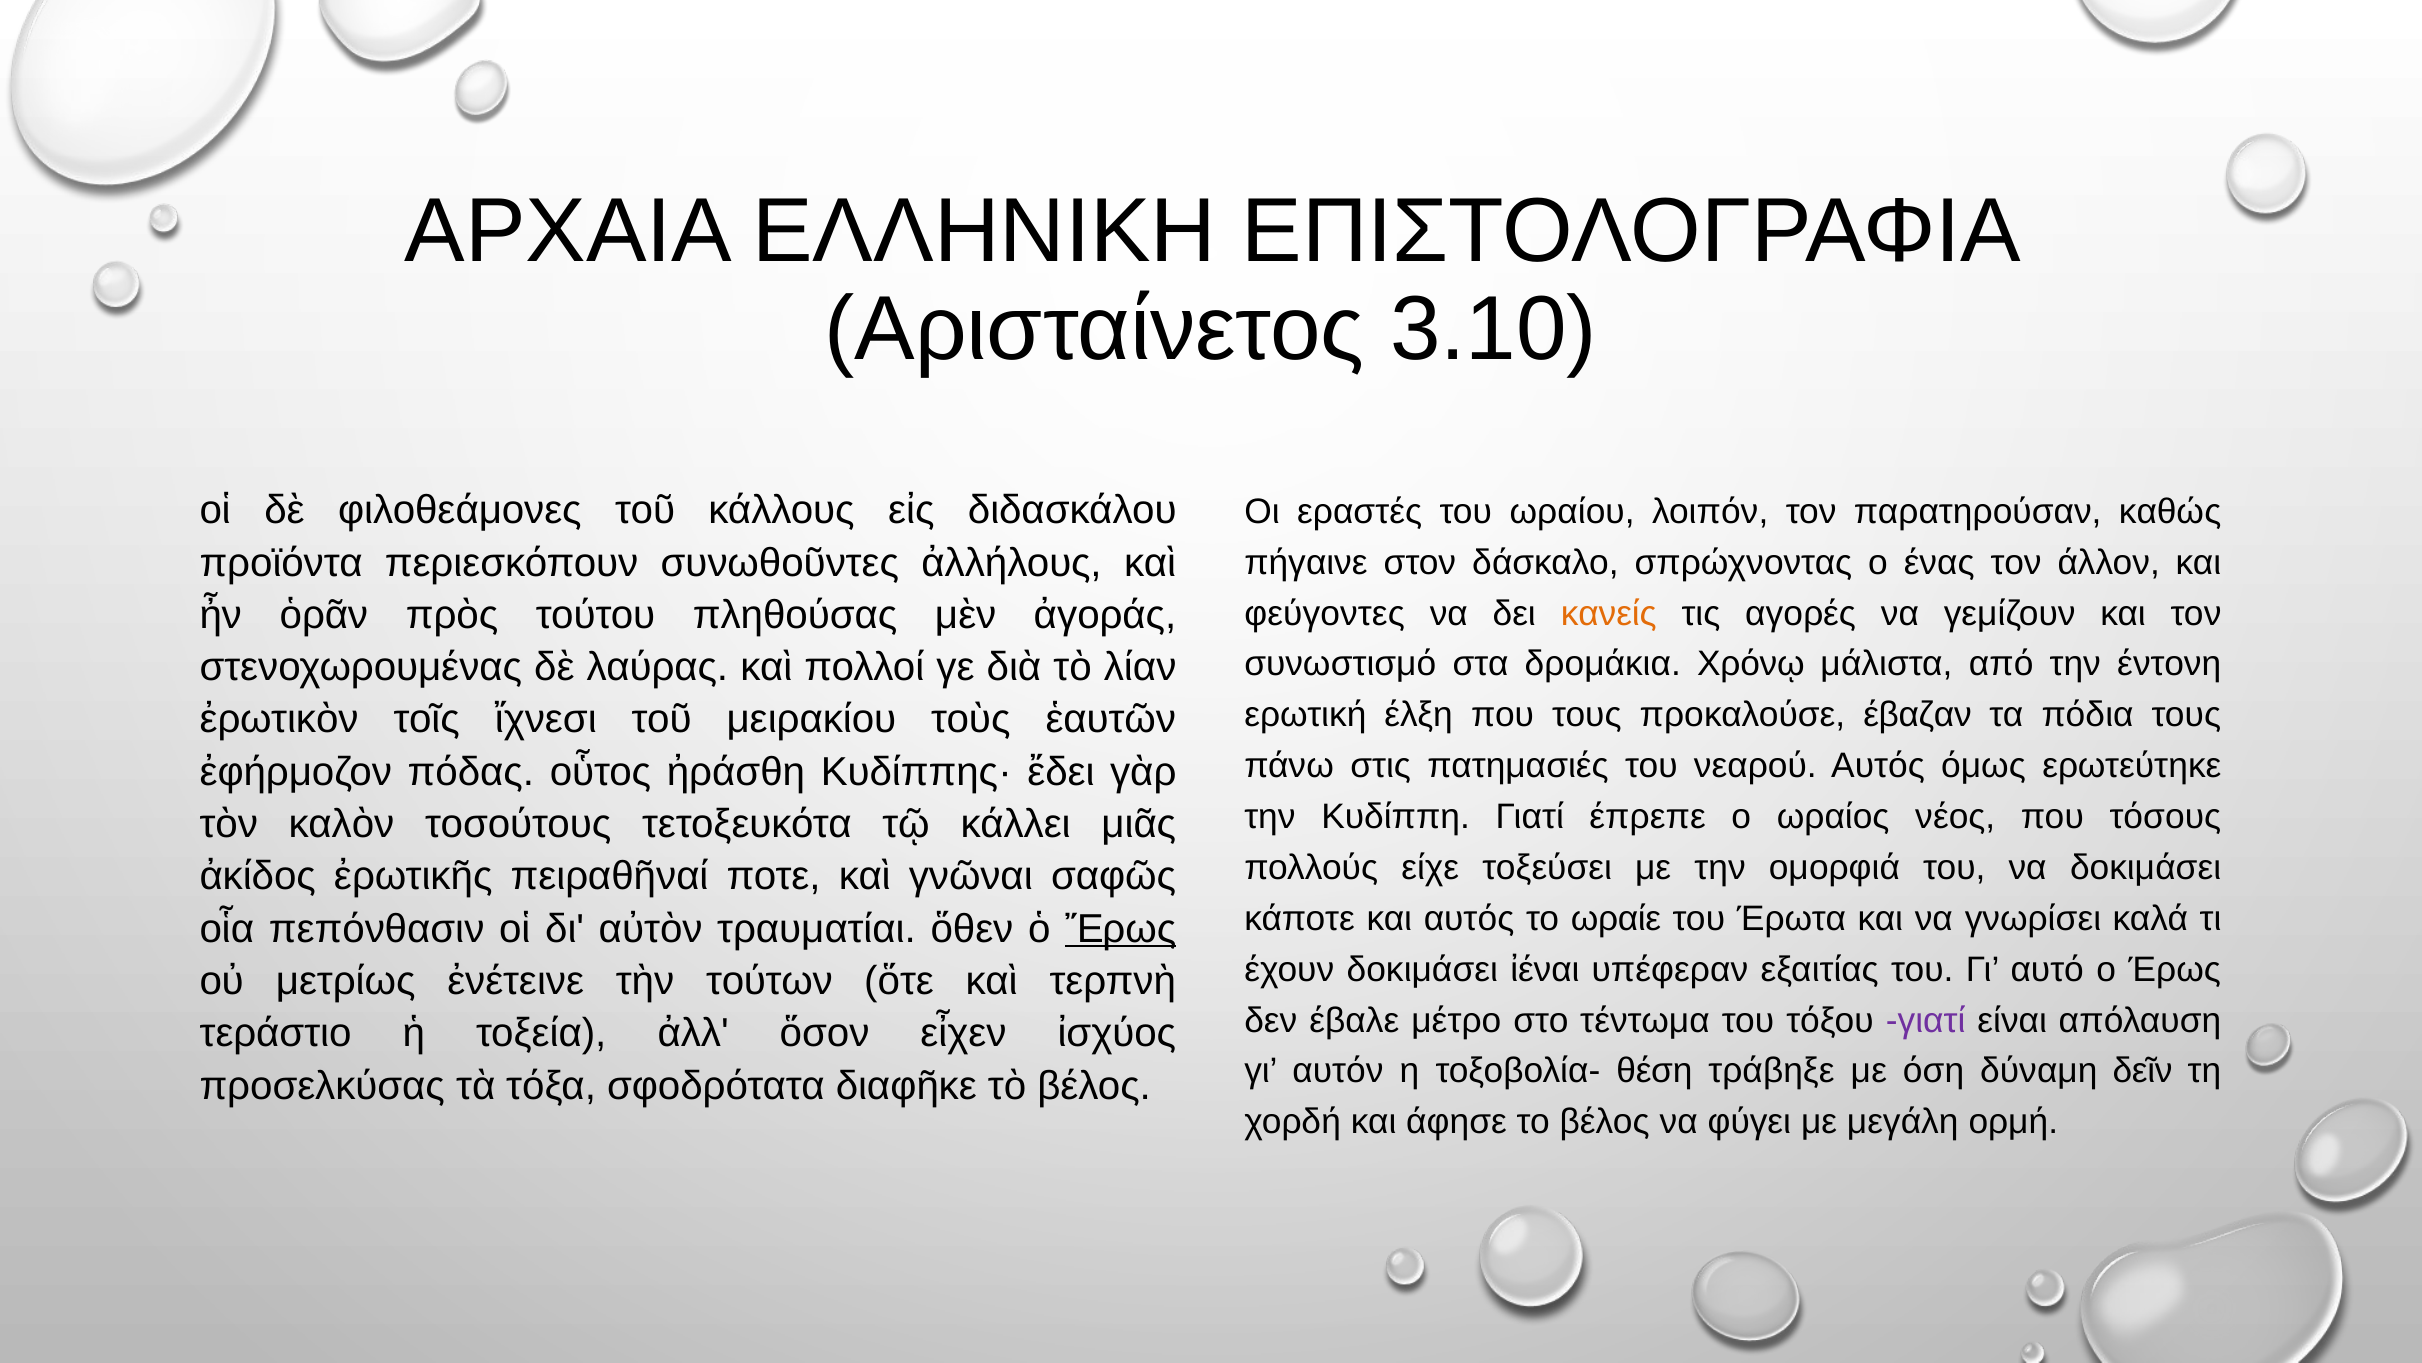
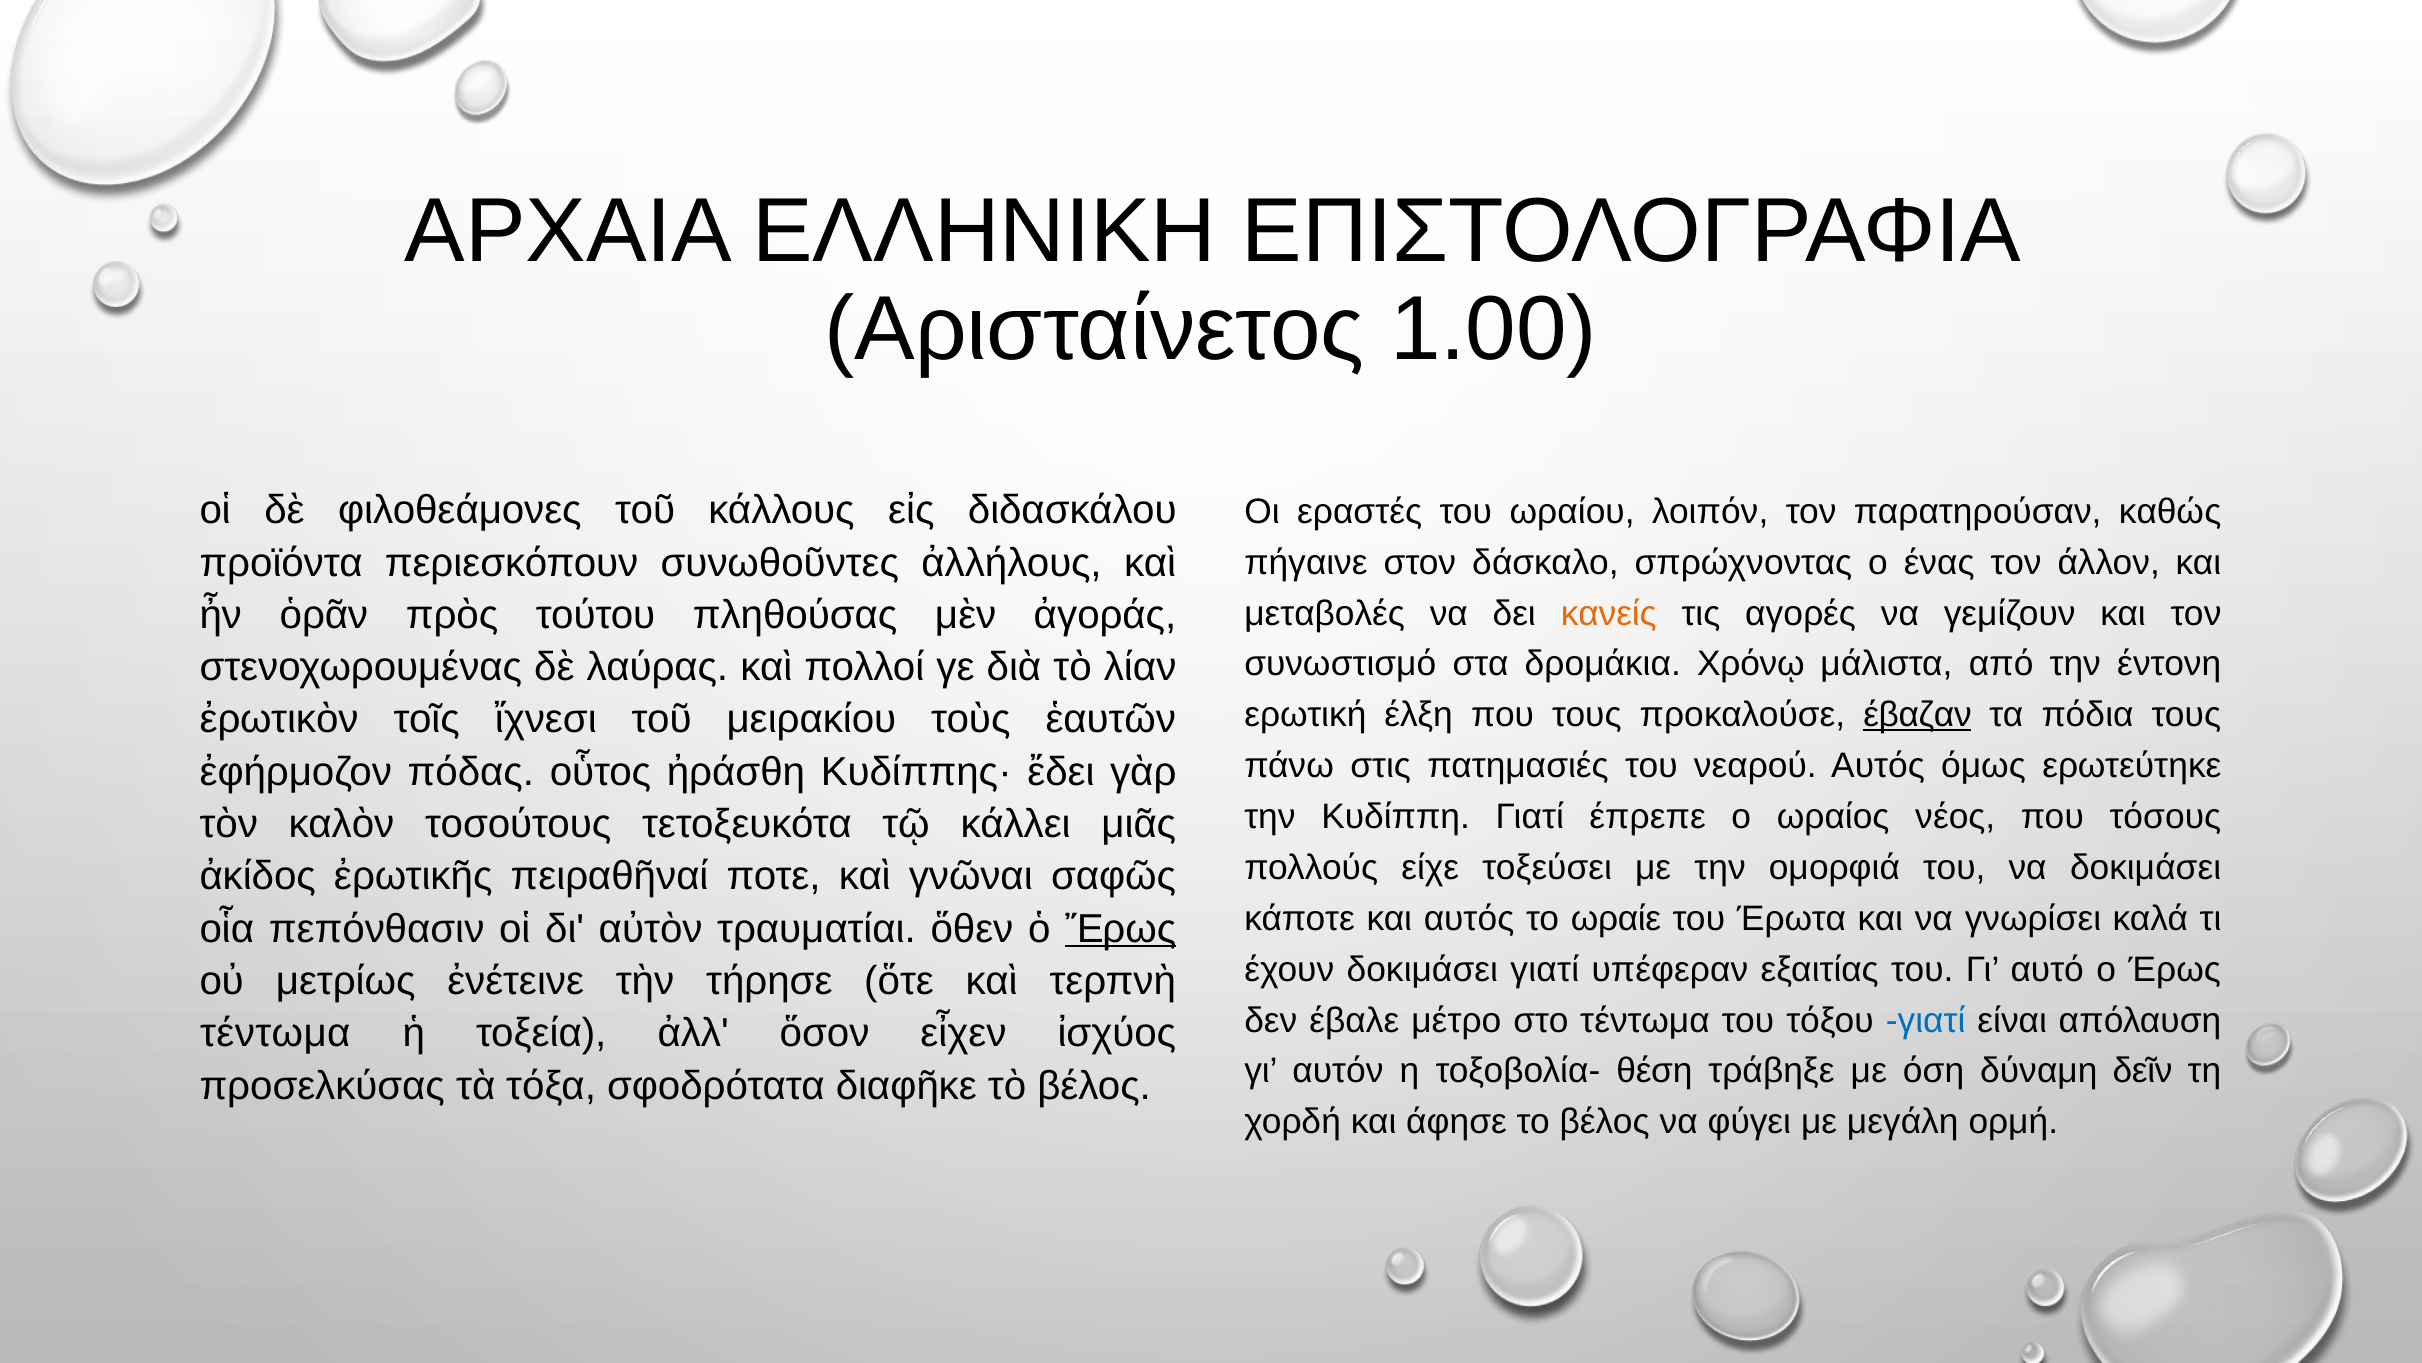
3.10: 3.10 -> 1.00
φεύγοντες: φεύγοντες -> μεταβολές
έβαζαν underline: none -> present
δοκιμάσει ἰέναι: ἰέναι -> γιατί
τούτων: τούτων -> τήρησε
γιατί at (1926, 1020) colour: purple -> blue
τεράστιο at (276, 1033): τεράστιο -> τέντωμα
